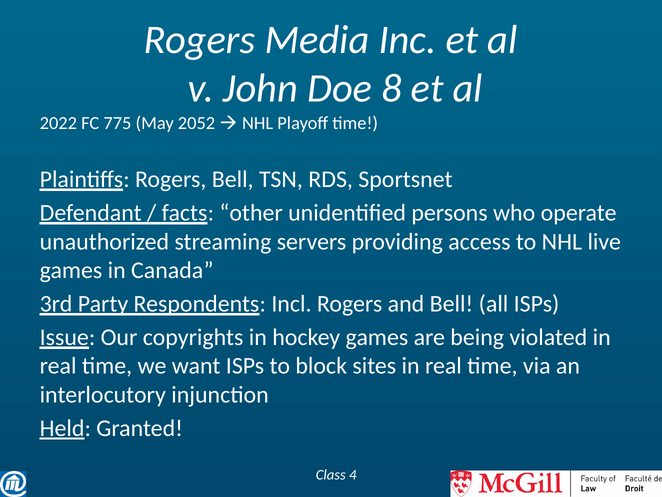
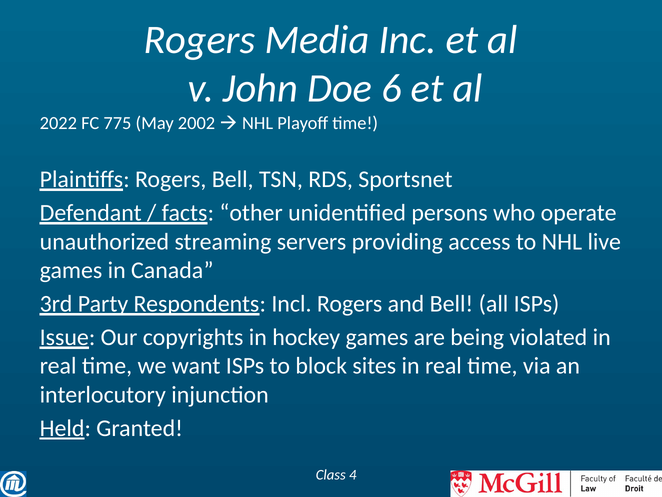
8: 8 -> 6
2052: 2052 -> 2002
